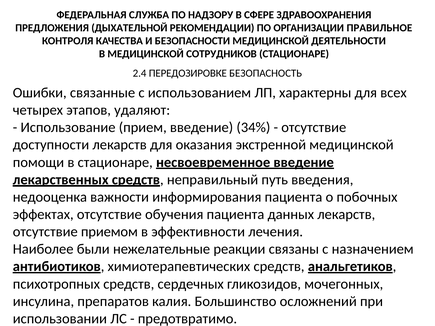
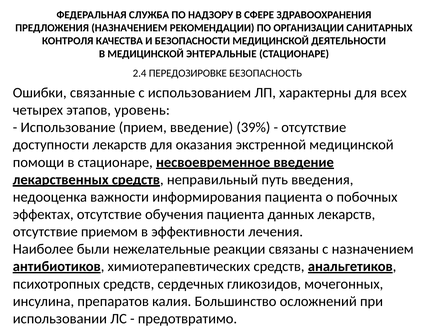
ПРЕДЛОЖЕНИЯ ДЫХАТЕЛЬНОЙ: ДЫХАТЕЛЬНОЙ -> НАЗНАЧЕНИЕМ
ПРАВИЛЬНОЕ: ПРАВИЛЬНОЕ -> САНИТАРНЫХ
СОТРУДНИКОВ: СОТРУДНИКОВ -> ЭНТЕРАЛЬНЫЕ
удаляют: удаляют -> уровень
34%: 34% -> 39%
